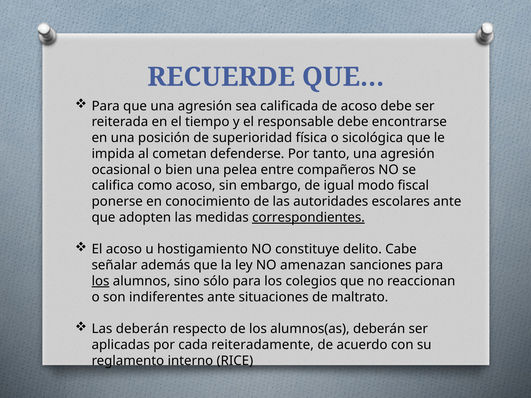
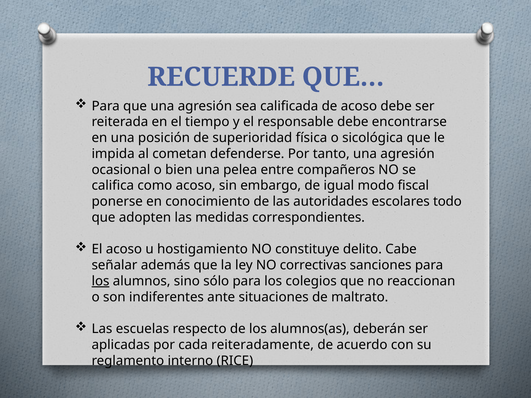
escolares ante: ante -> todo
correspondientes underline: present -> none
amenazan: amenazan -> correctivas
Las deberán: deberán -> escuelas
